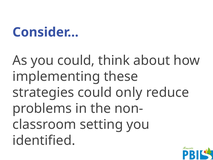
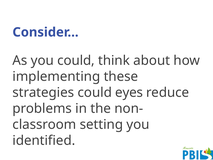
only: only -> eyes
